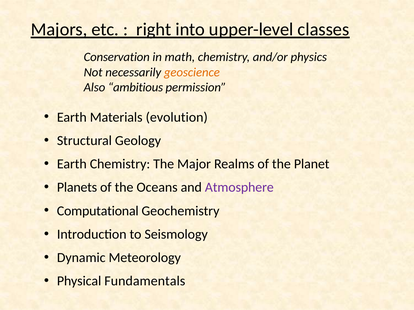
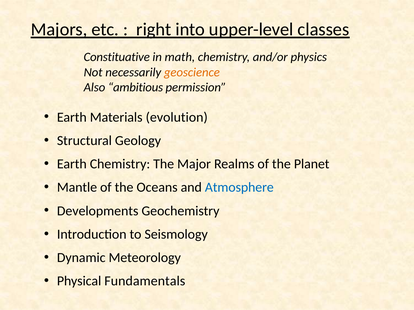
Conservation: Conservation -> Constituative
Planets: Planets -> Mantle
Atmosphere colour: purple -> blue
Computational: Computational -> Developments
